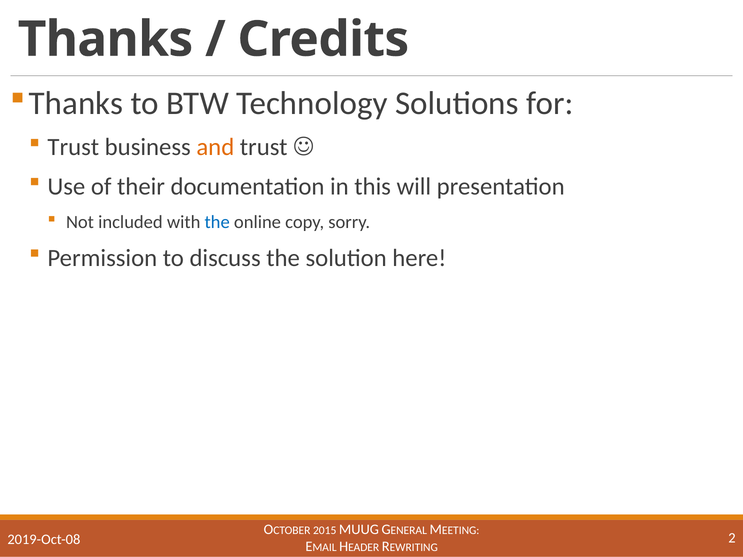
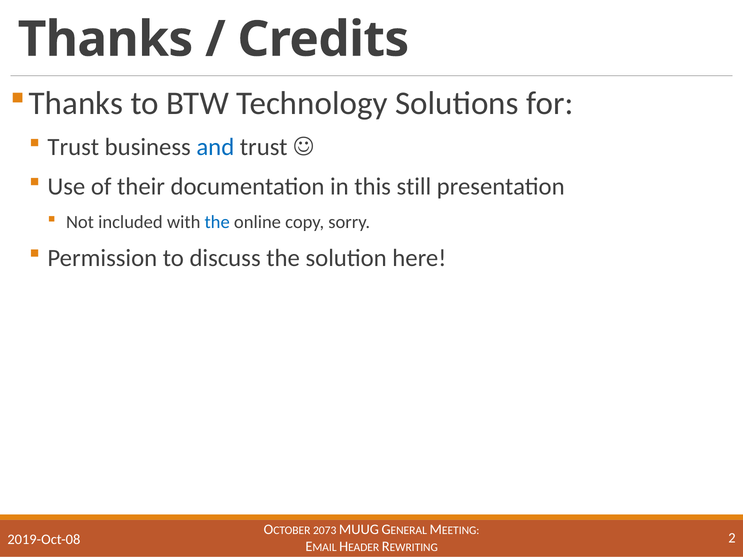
and colour: orange -> blue
will: will -> still
2015: 2015 -> 2073
